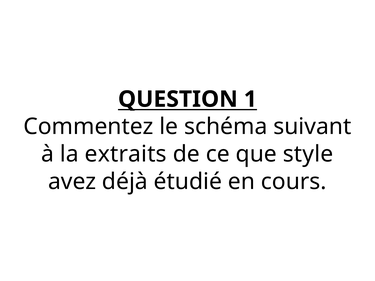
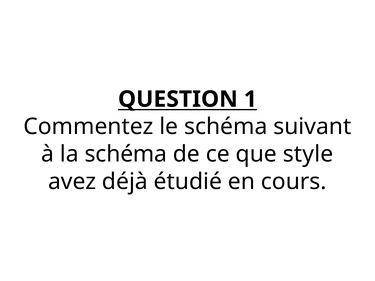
la extraits: extraits -> schéma
